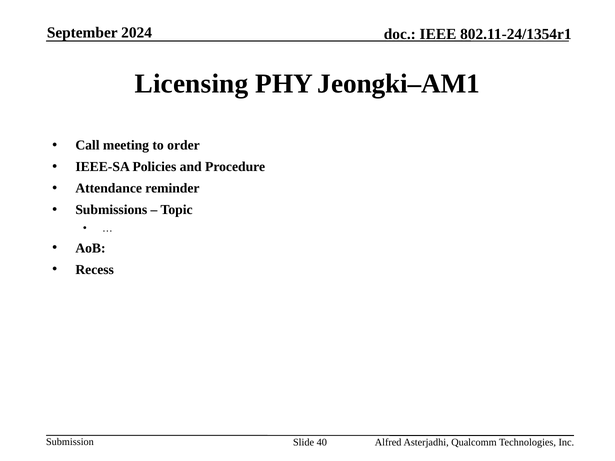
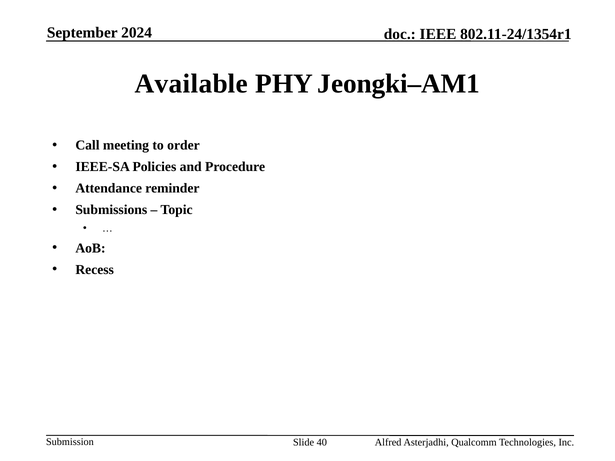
Licensing: Licensing -> Available
